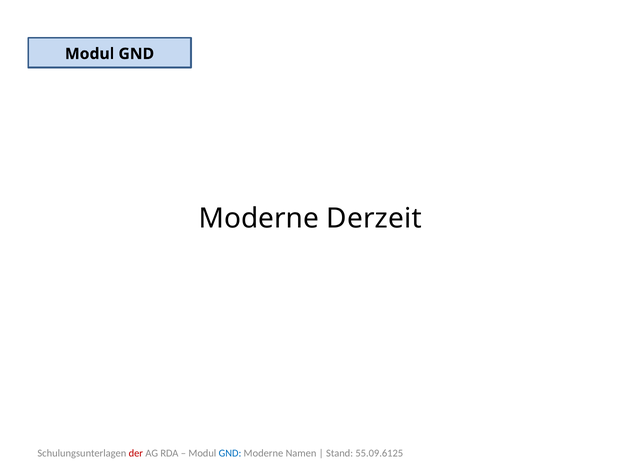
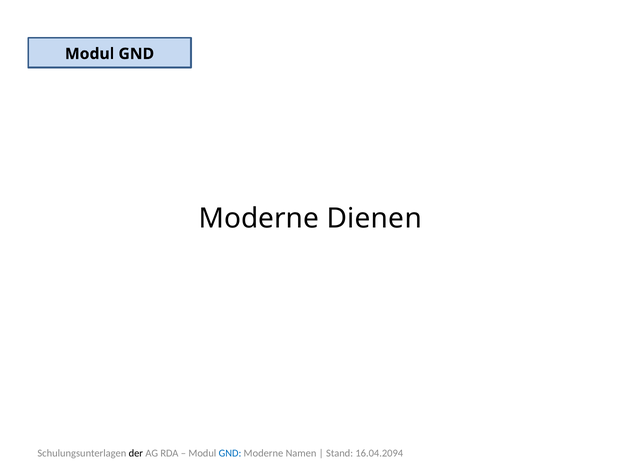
Derzeit: Derzeit -> Dienen
der colour: red -> black
55.09.6125: 55.09.6125 -> 16.04.2094
